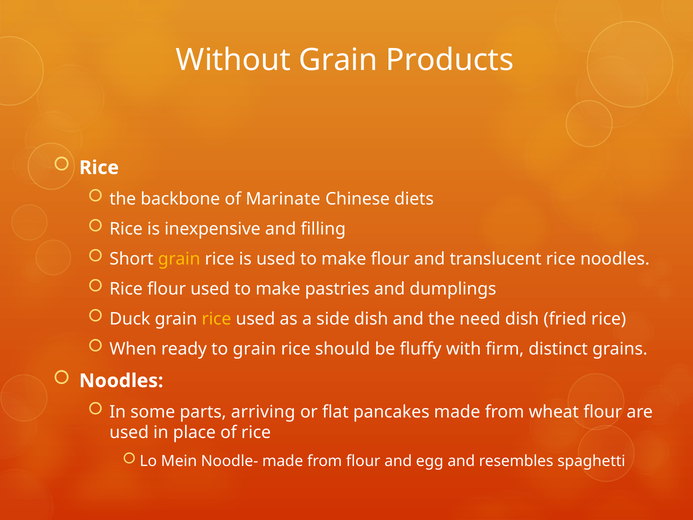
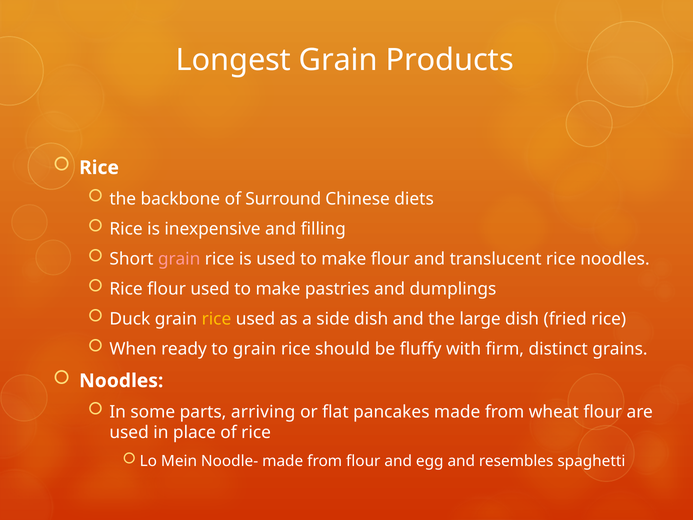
Without: Without -> Longest
Marinate: Marinate -> Surround
grain at (179, 259) colour: yellow -> pink
need: need -> large
